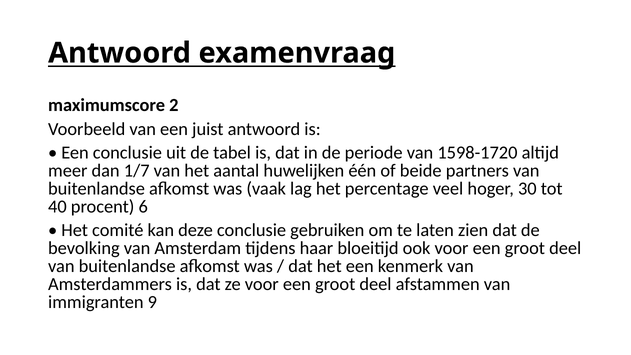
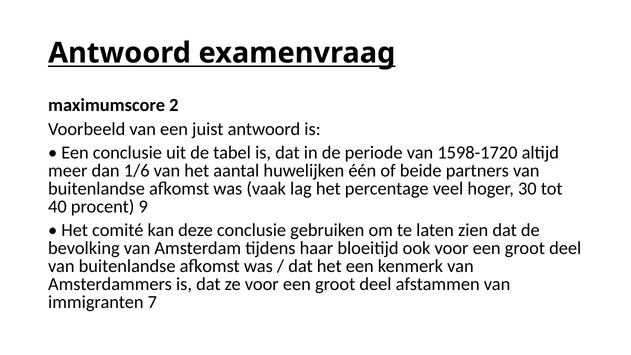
1/7: 1/7 -> 1/6
6: 6 -> 9
9: 9 -> 7
